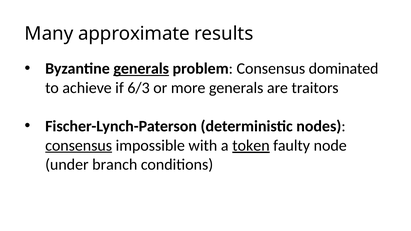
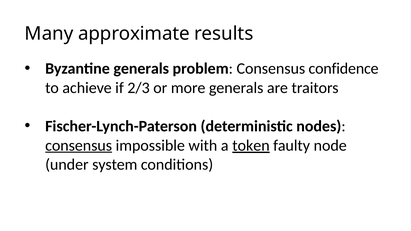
generals at (141, 69) underline: present -> none
dominated: dominated -> confidence
6/3: 6/3 -> 2/3
branch: branch -> system
